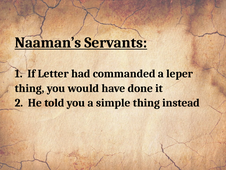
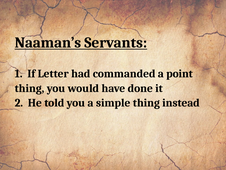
leper: leper -> point
